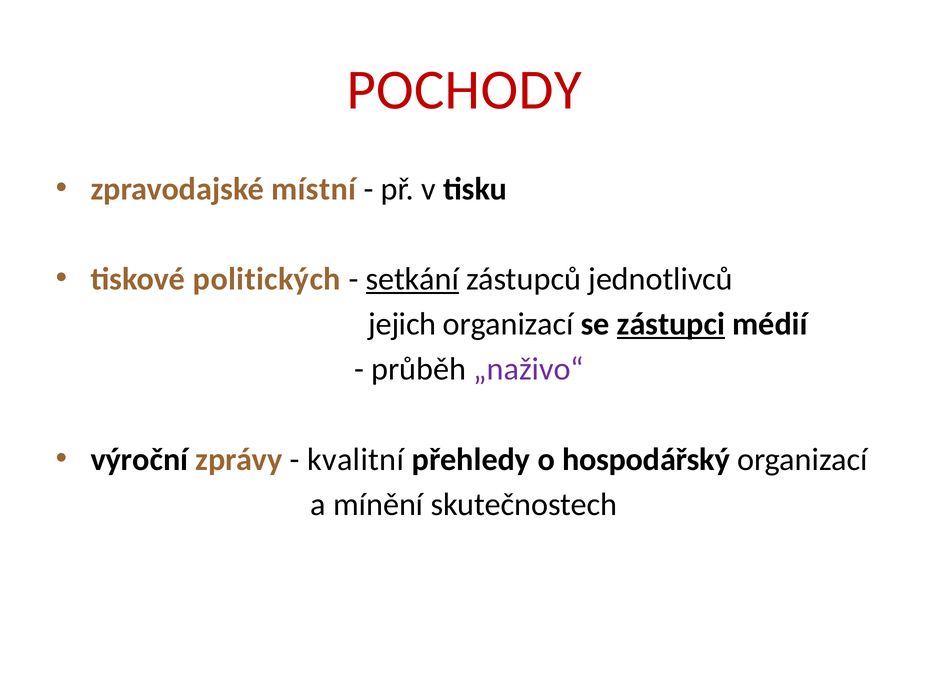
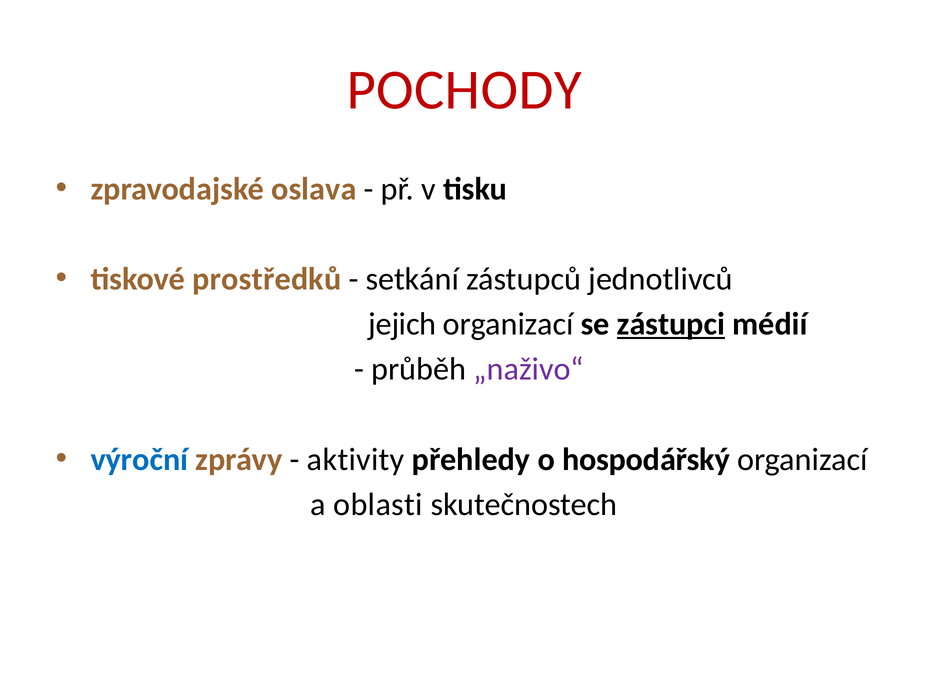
místní: místní -> oslava
politických: politických -> prostředků
setkání underline: present -> none
výroční colour: black -> blue
kvalitní: kvalitní -> aktivity
mínění: mínění -> oblasti
